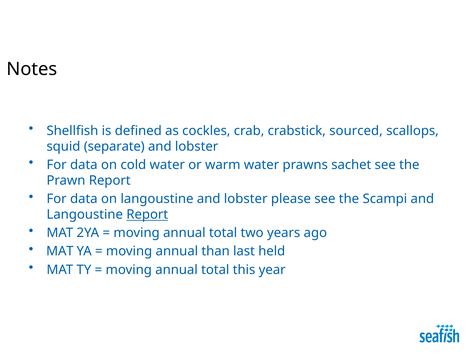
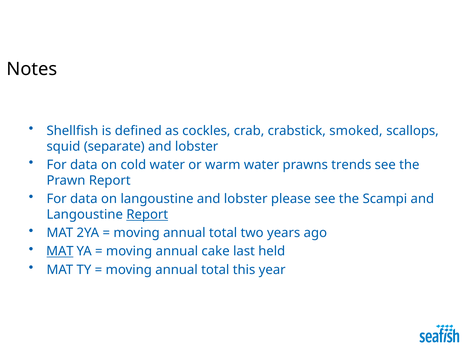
sourced: sourced -> smoked
sachet: sachet -> trends
MAT at (60, 251) underline: none -> present
than: than -> cake
